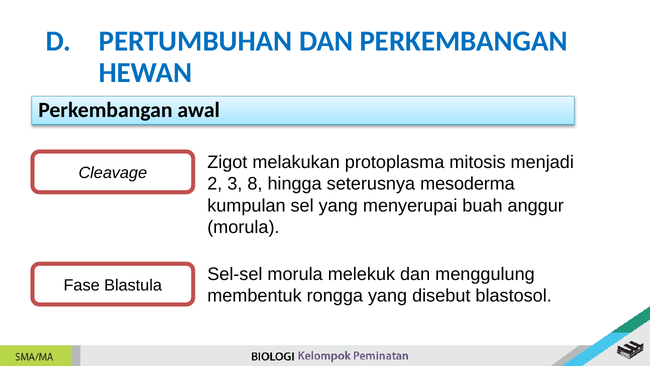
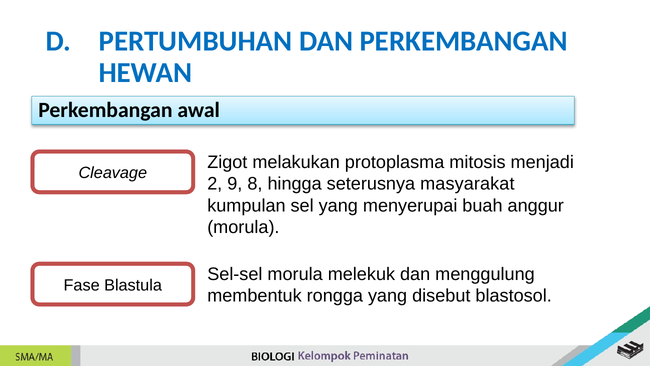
3: 3 -> 9
mesoderma: mesoderma -> masyarakat
